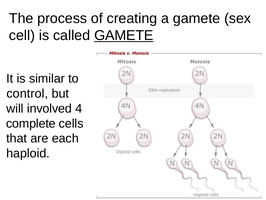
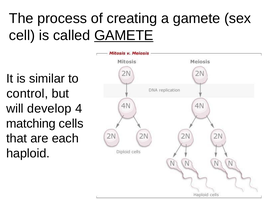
involved: involved -> develop
complete: complete -> matching
